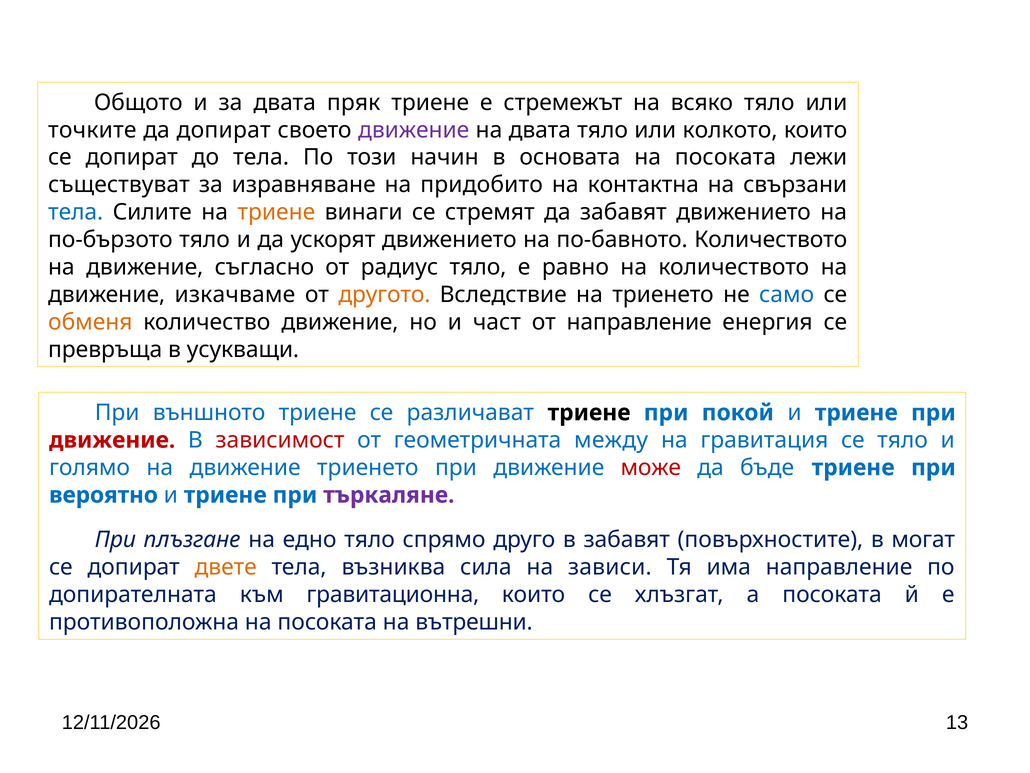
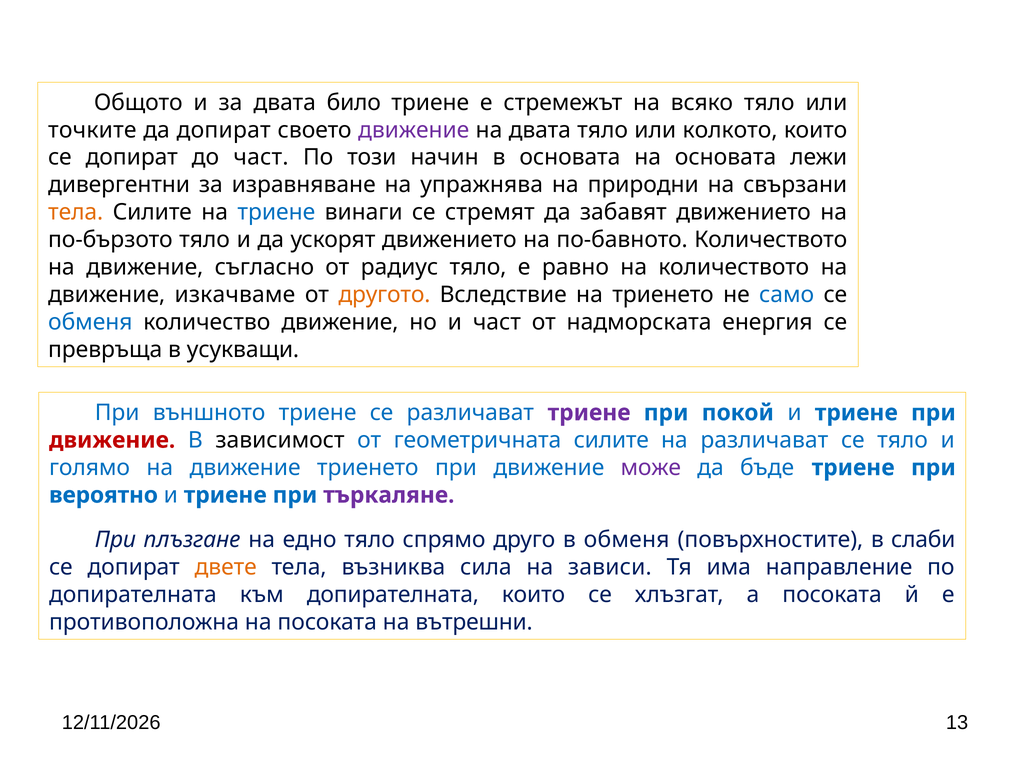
пряк: пряк -> било
до тела: тела -> част
основата на посоката: посоката -> основата
съществуват: съществуват -> дивергентни
придобито: придобито -> упражнява
контактна: контактна -> природни
тела at (76, 212) colour: blue -> orange
триене at (276, 212) colour: orange -> blue
обменя at (90, 322) colour: orange -> blue
от направление: направление -> надморската
триене at (589, 412) colour: black -> purple
зависимост colour: red -> black
геометричната между: между -> силите
на гравитация: гравитация -> различават
може colour: red -> purple
в забавят: забавят -> обменя
могат: могат -> слаби
към гравитационна: гравитационна -> допирателната
